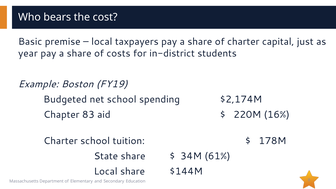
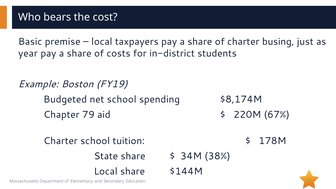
capital: capital -> busing
$2,174M: $2,174M -> $8,174M
83: 83 -> 79
16%: 16% -> 67%
61%: 61% -> 38%
